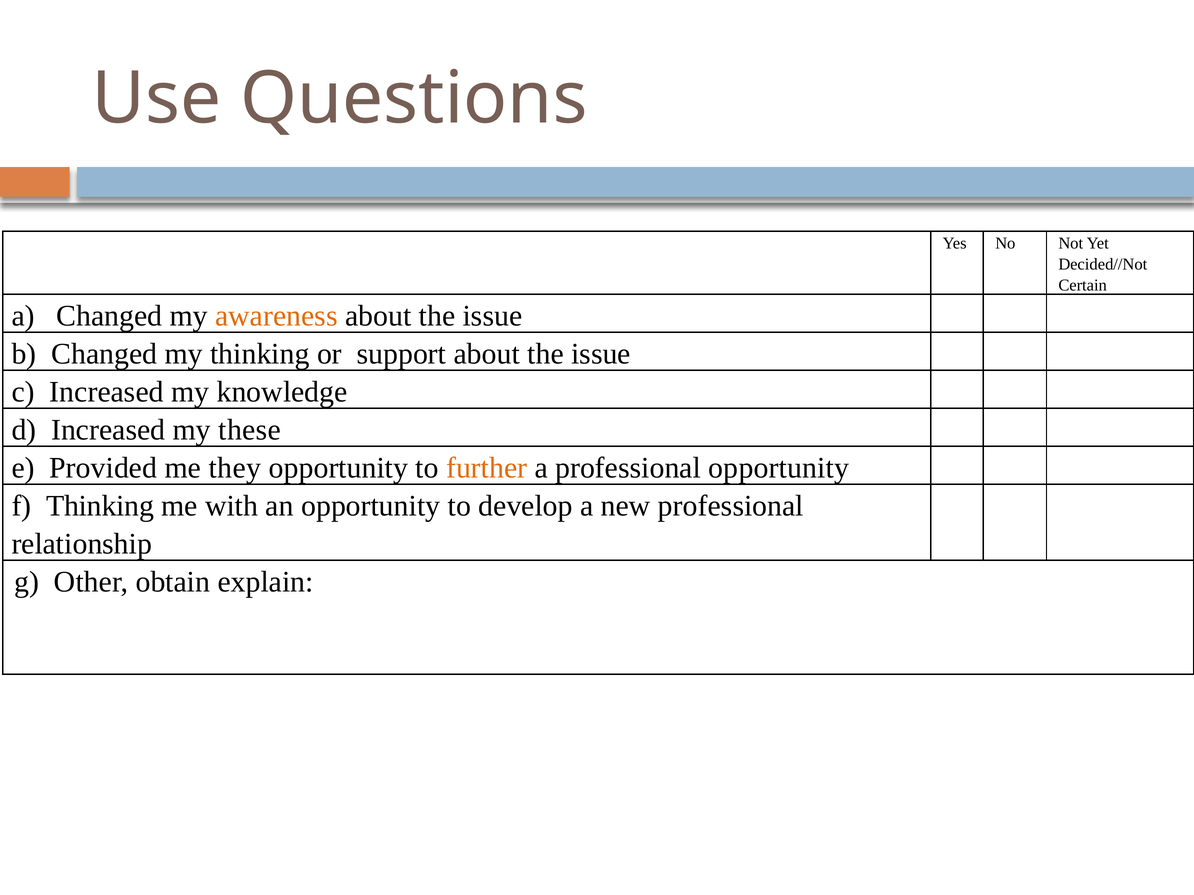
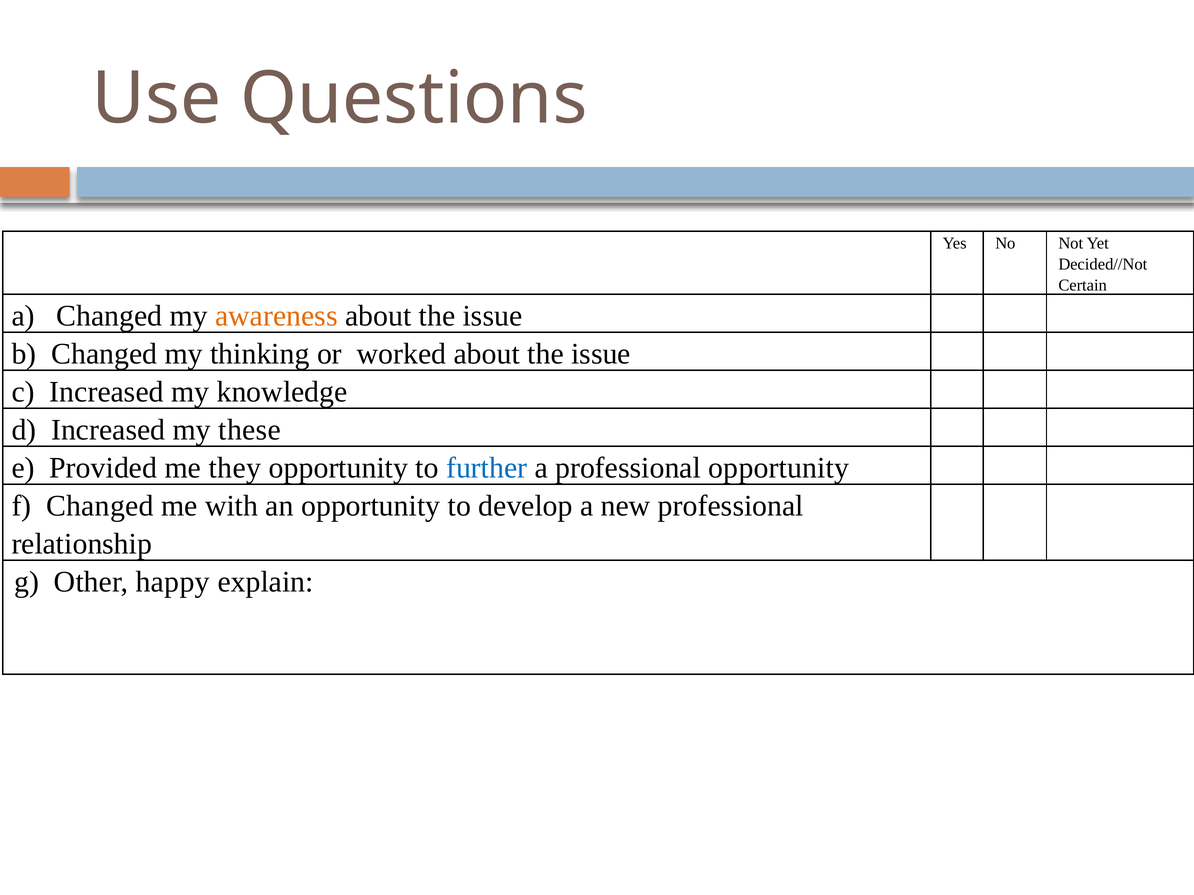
support: support -> worked
further colour: orange -> blue
f Thinking: Thinking -> Changed
obtain: obtain -> happy
